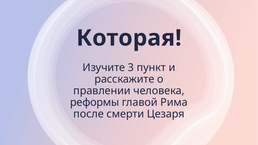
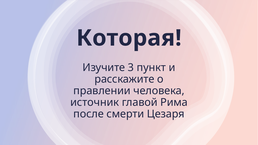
реформы: реформы -> источник
